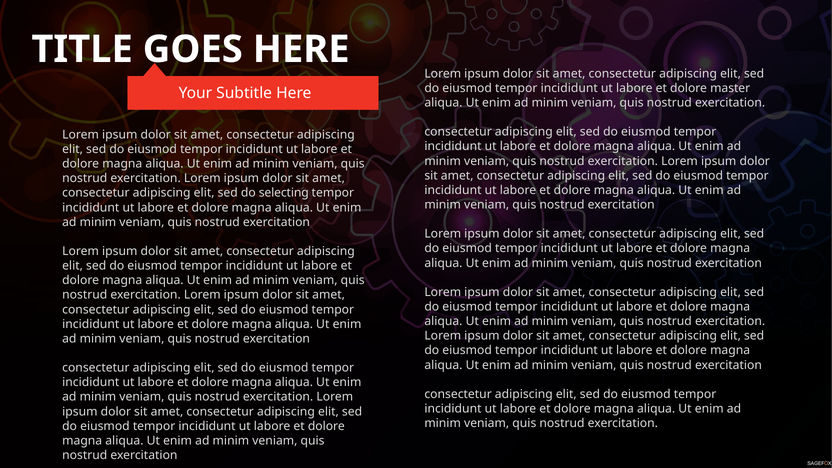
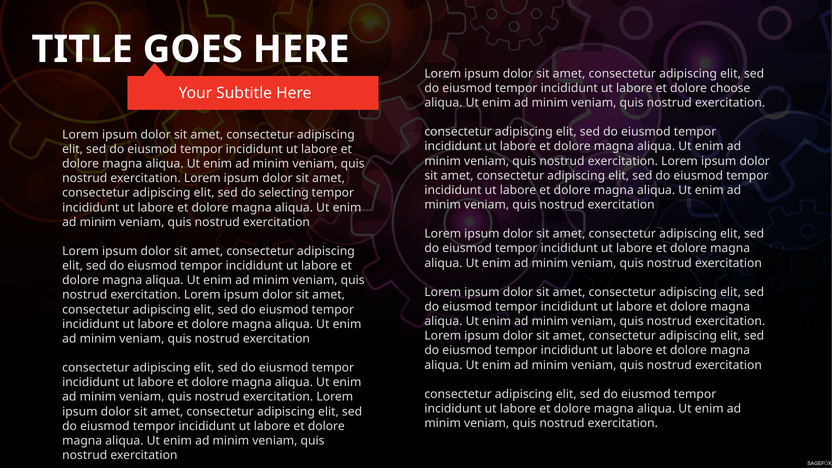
master: master -> choose
